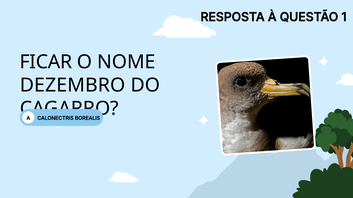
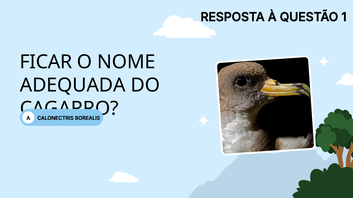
DEZEMBRO: DEZEMBRO -> ADEQUADA
